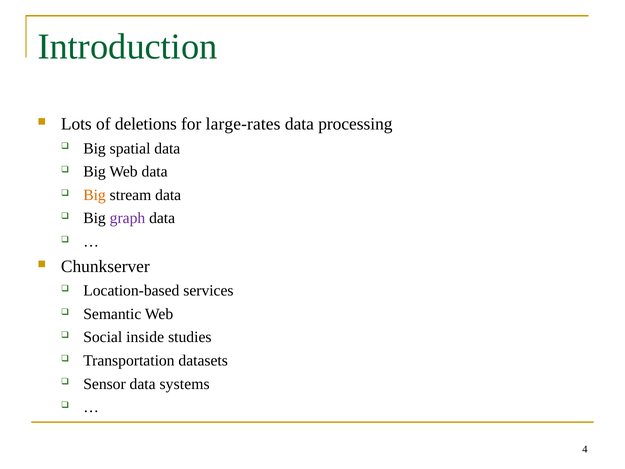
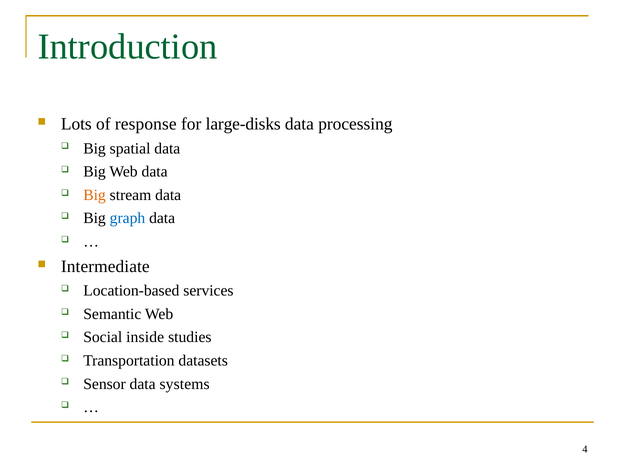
deletions: deletions -> response
large-rates: large-rates -> large-disks
graph colour: purple -> blue
Chunkserver: Chunkserver -> Intermediate
